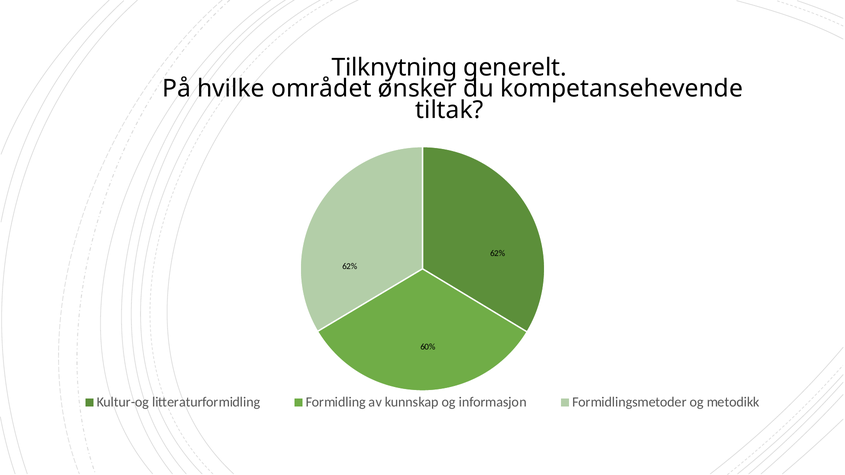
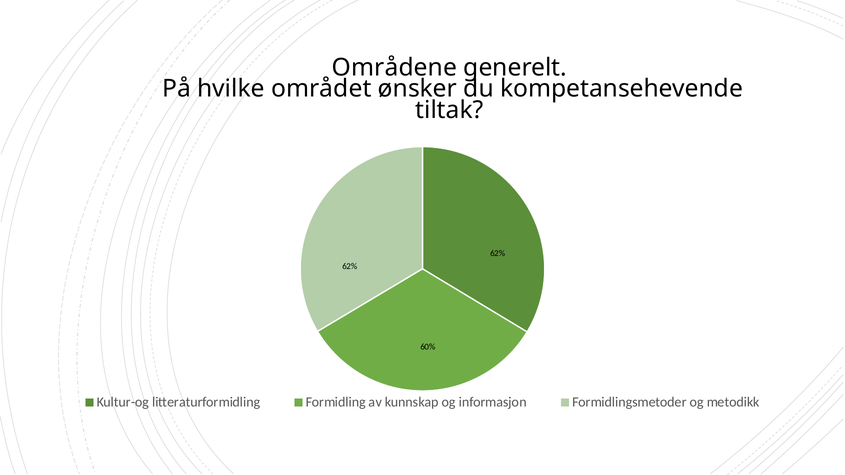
Tilknytning: Tilknytning -> Områdene
